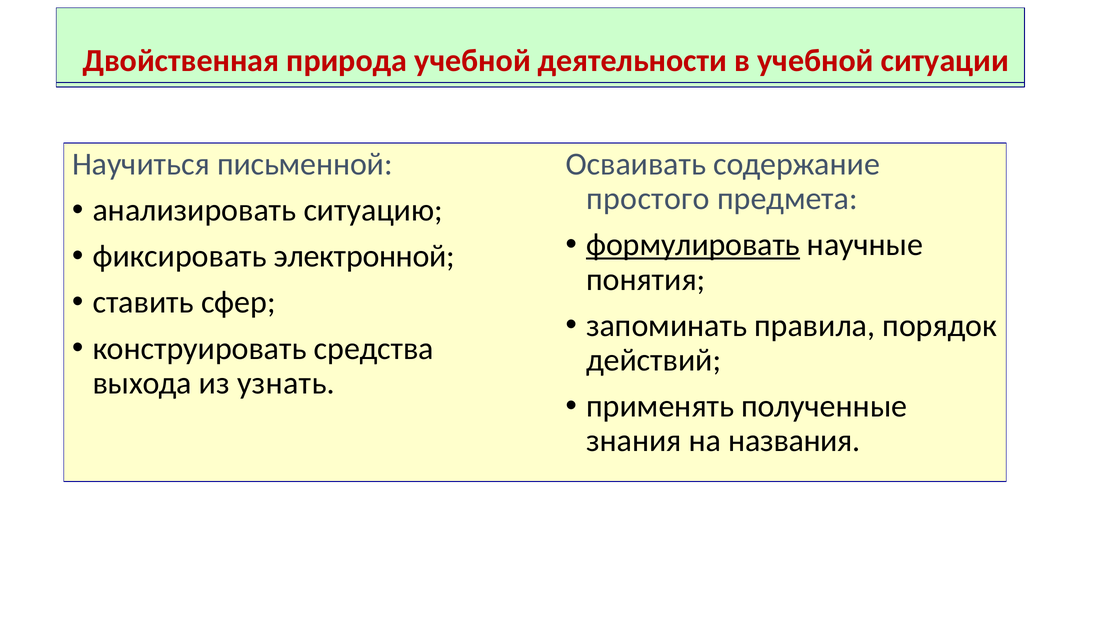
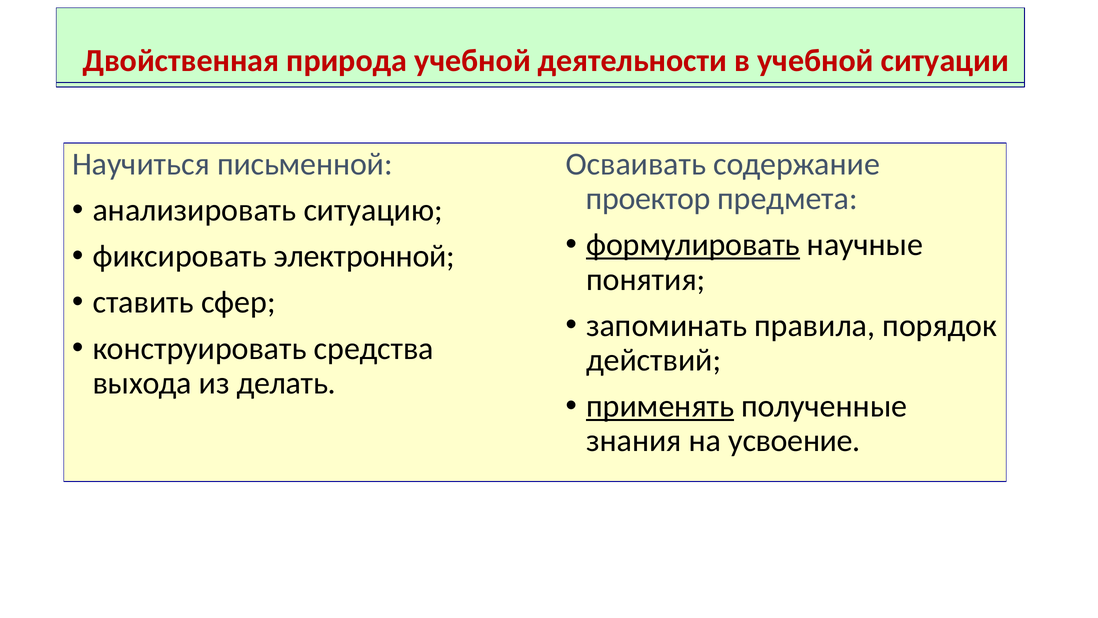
простого: простого -> проектор
узнать: узнать -> делать
применять underline: none -> present
названия: названия -> усвоение
